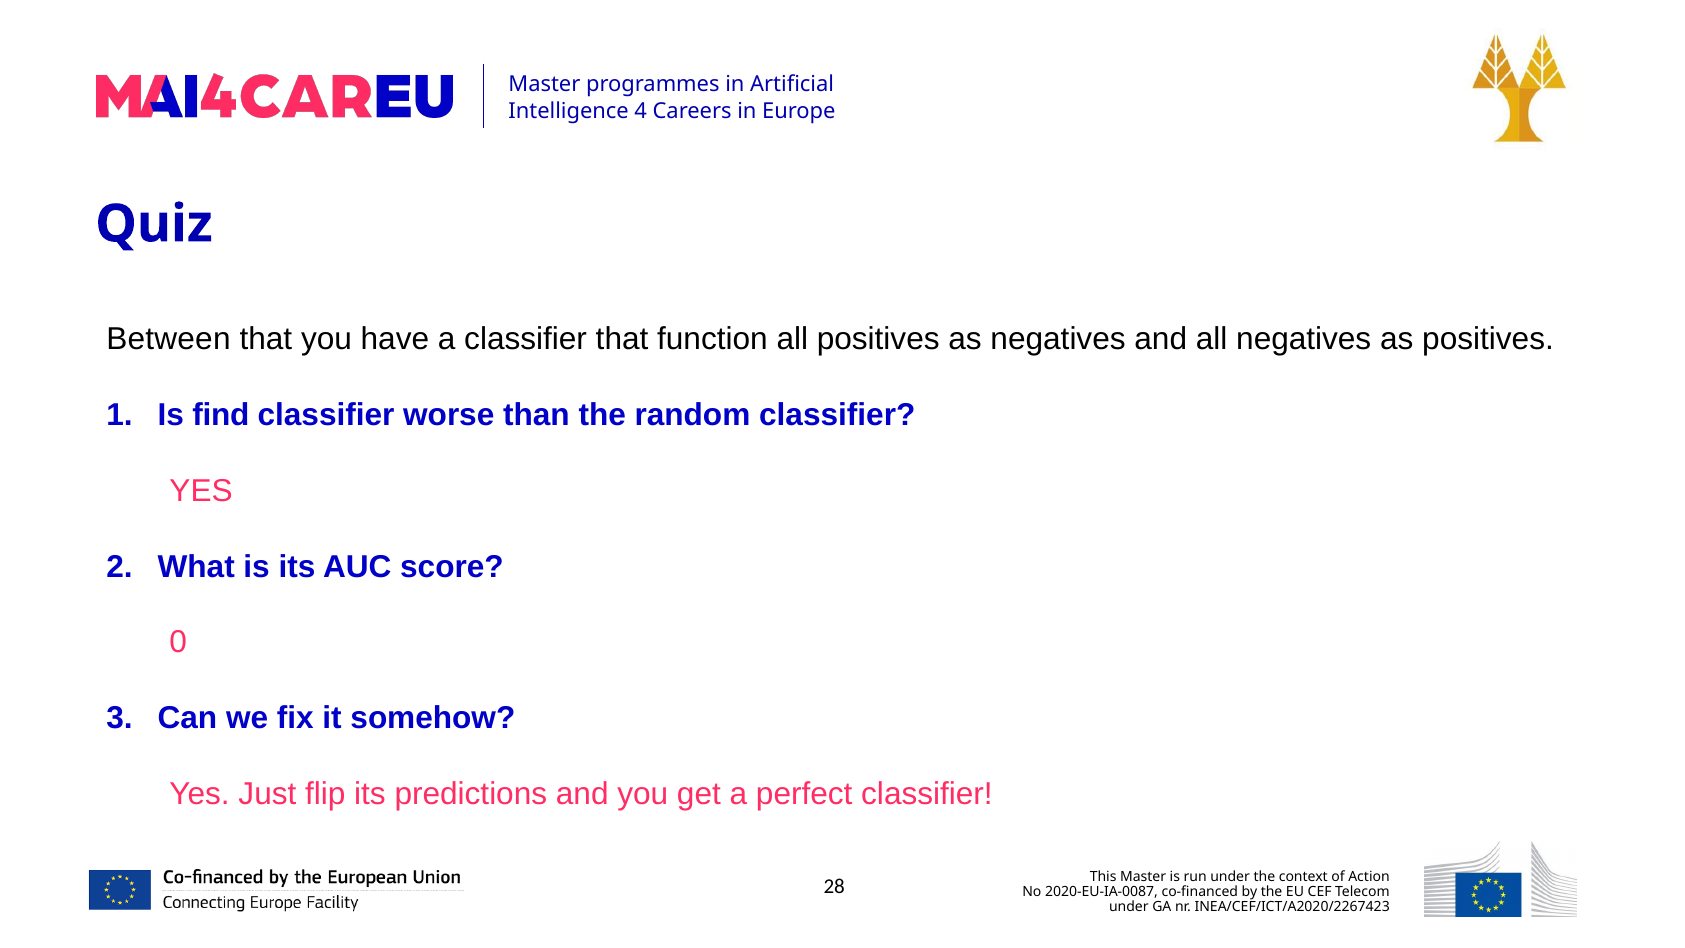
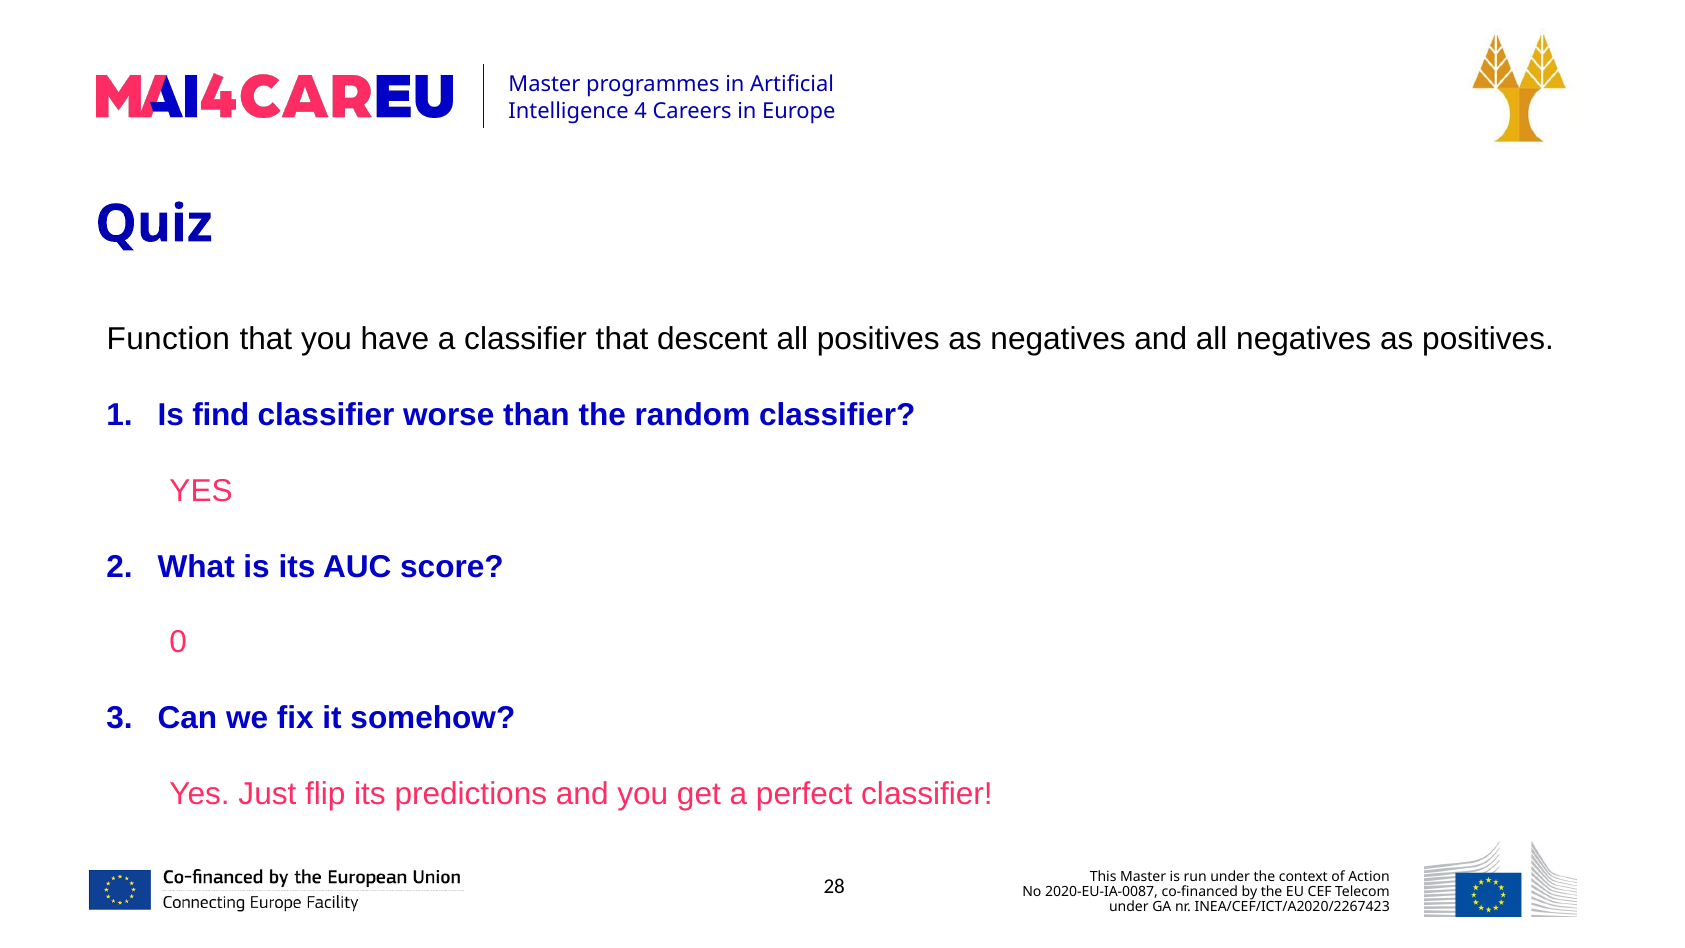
Between: Between -> Function
function: function -> descent
